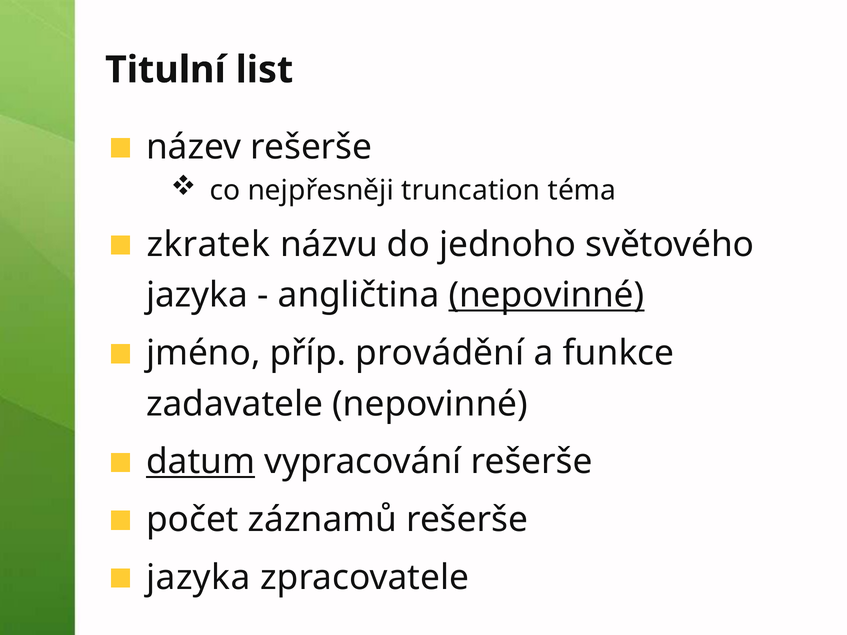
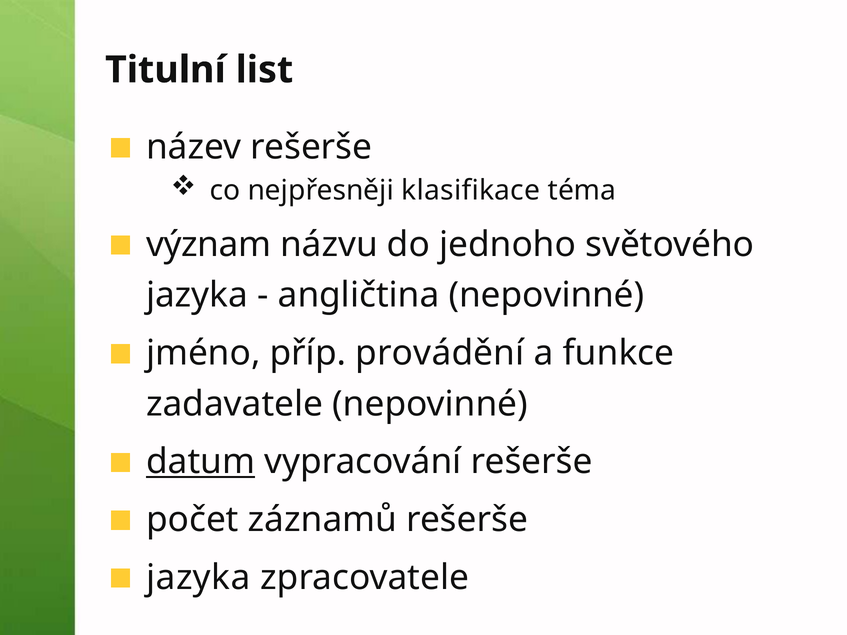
truncation: truncation -> klasifikace
zkratek: zkratek -> význam
nepovinné at (547, 295) underline: present -> none
